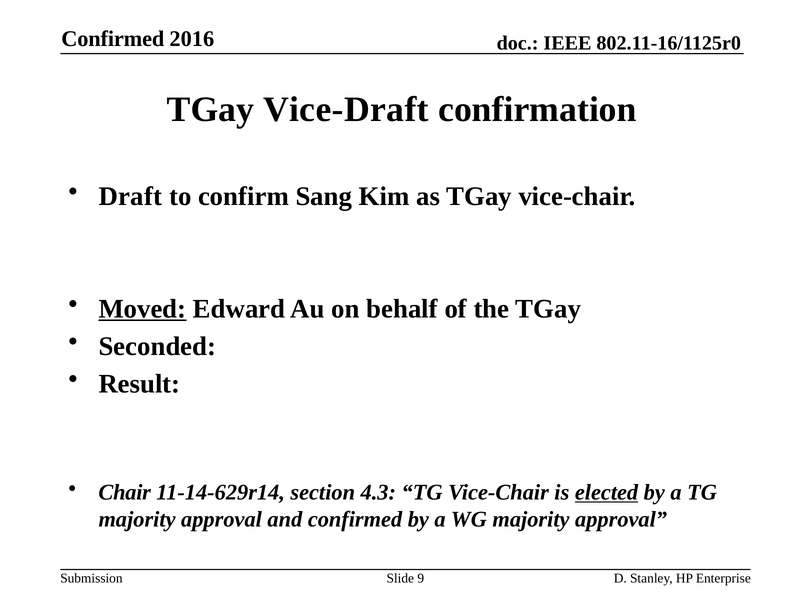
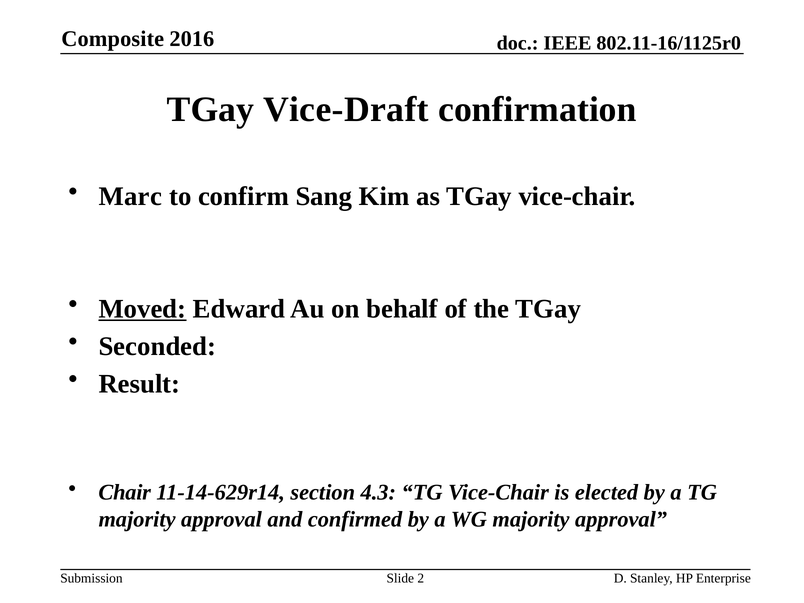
Confirmed at (113, 39): Confirmed -> Composite
Draft: Draft -> Marc
elected underline: present -> none
9: 9 -> 2
